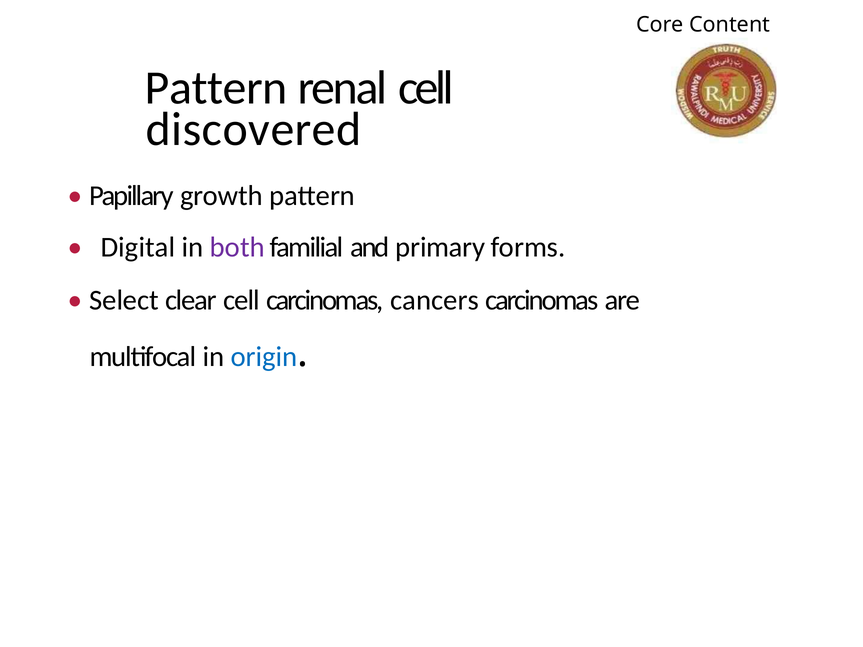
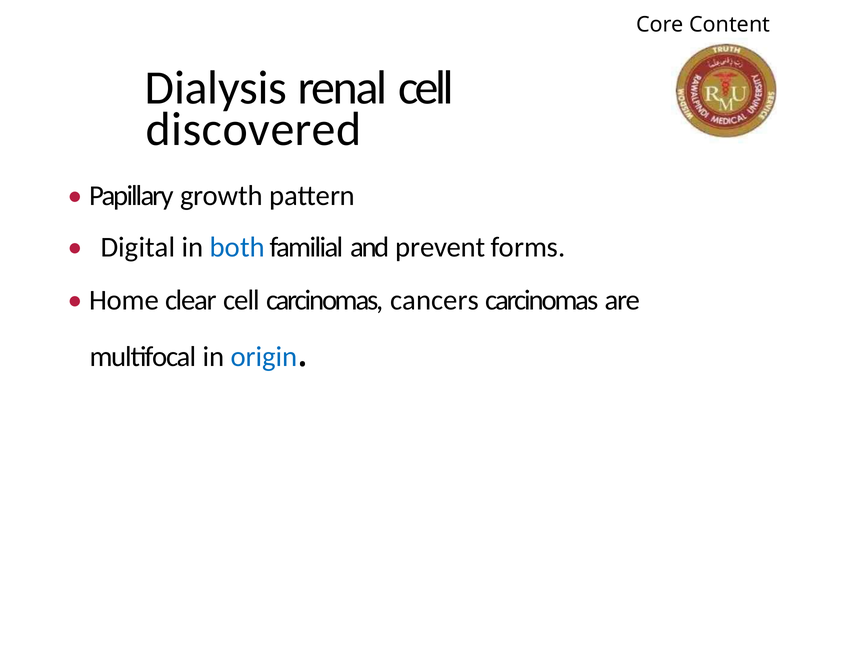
Pattern at (216, 88): Pattern -> Dialysis
both colour: purple -> blue
primary: primary -> prevent
Select: Select -> Home
